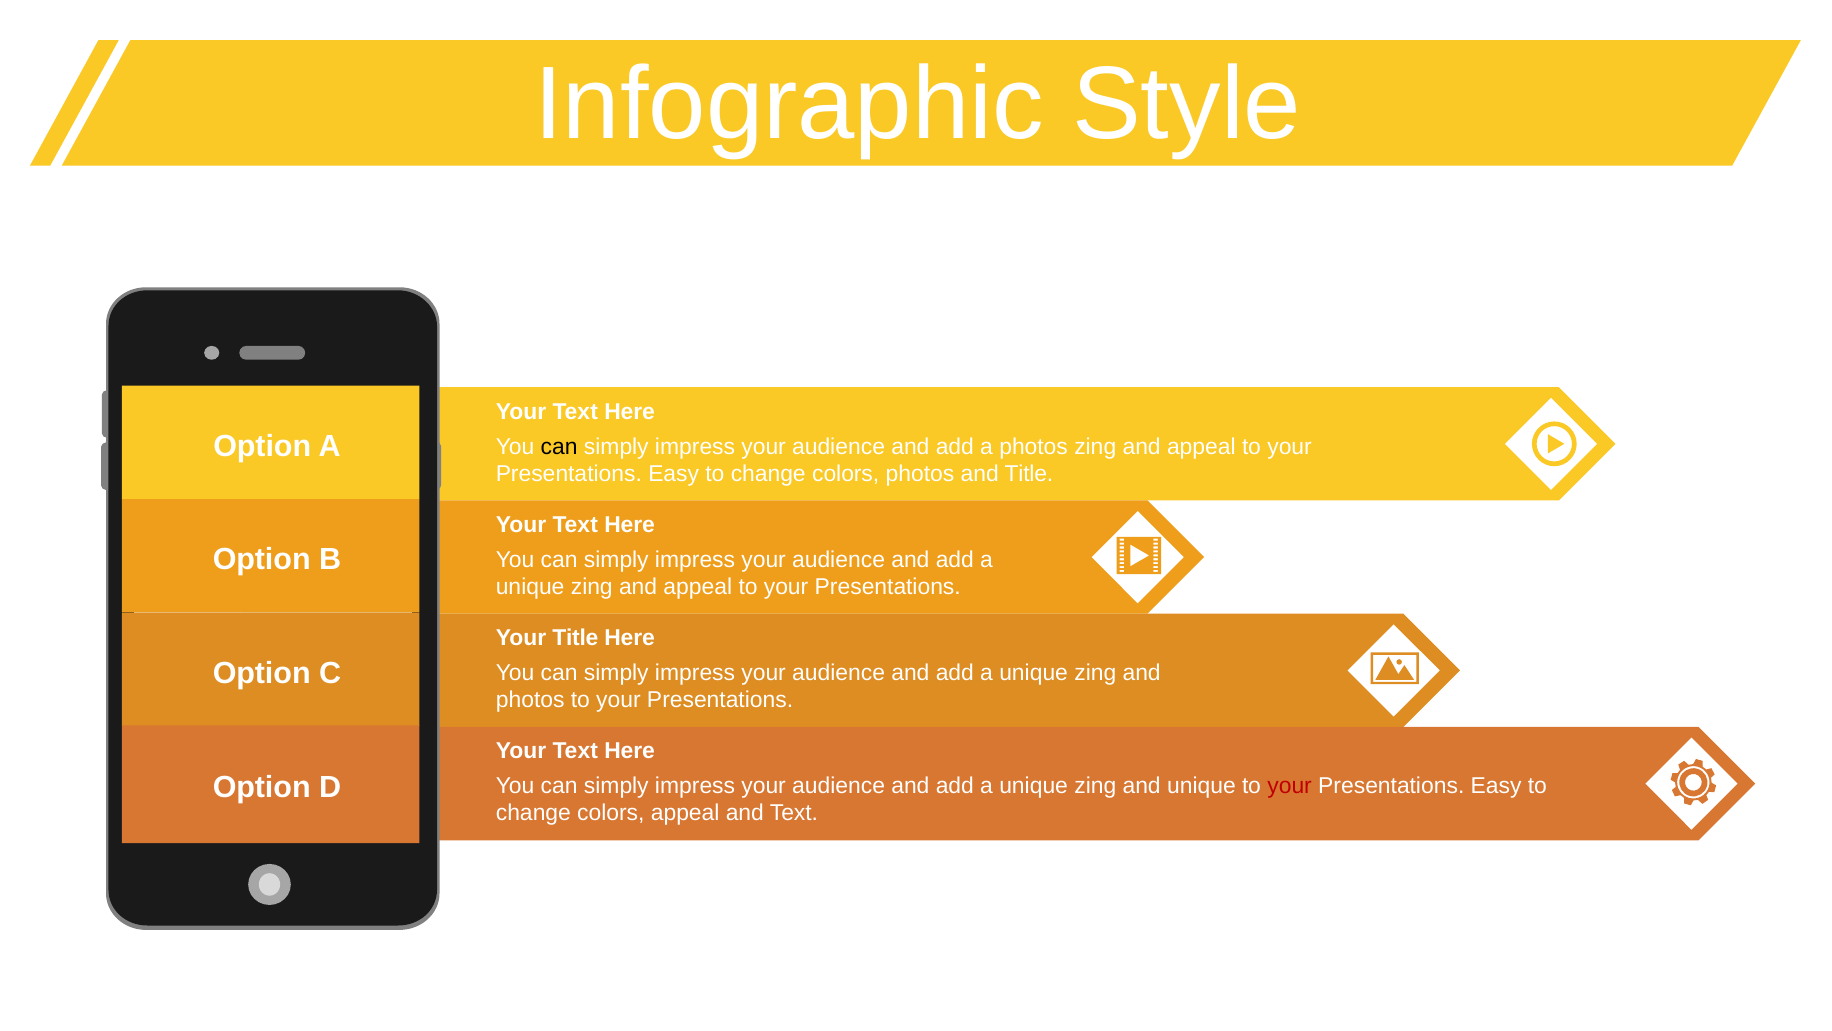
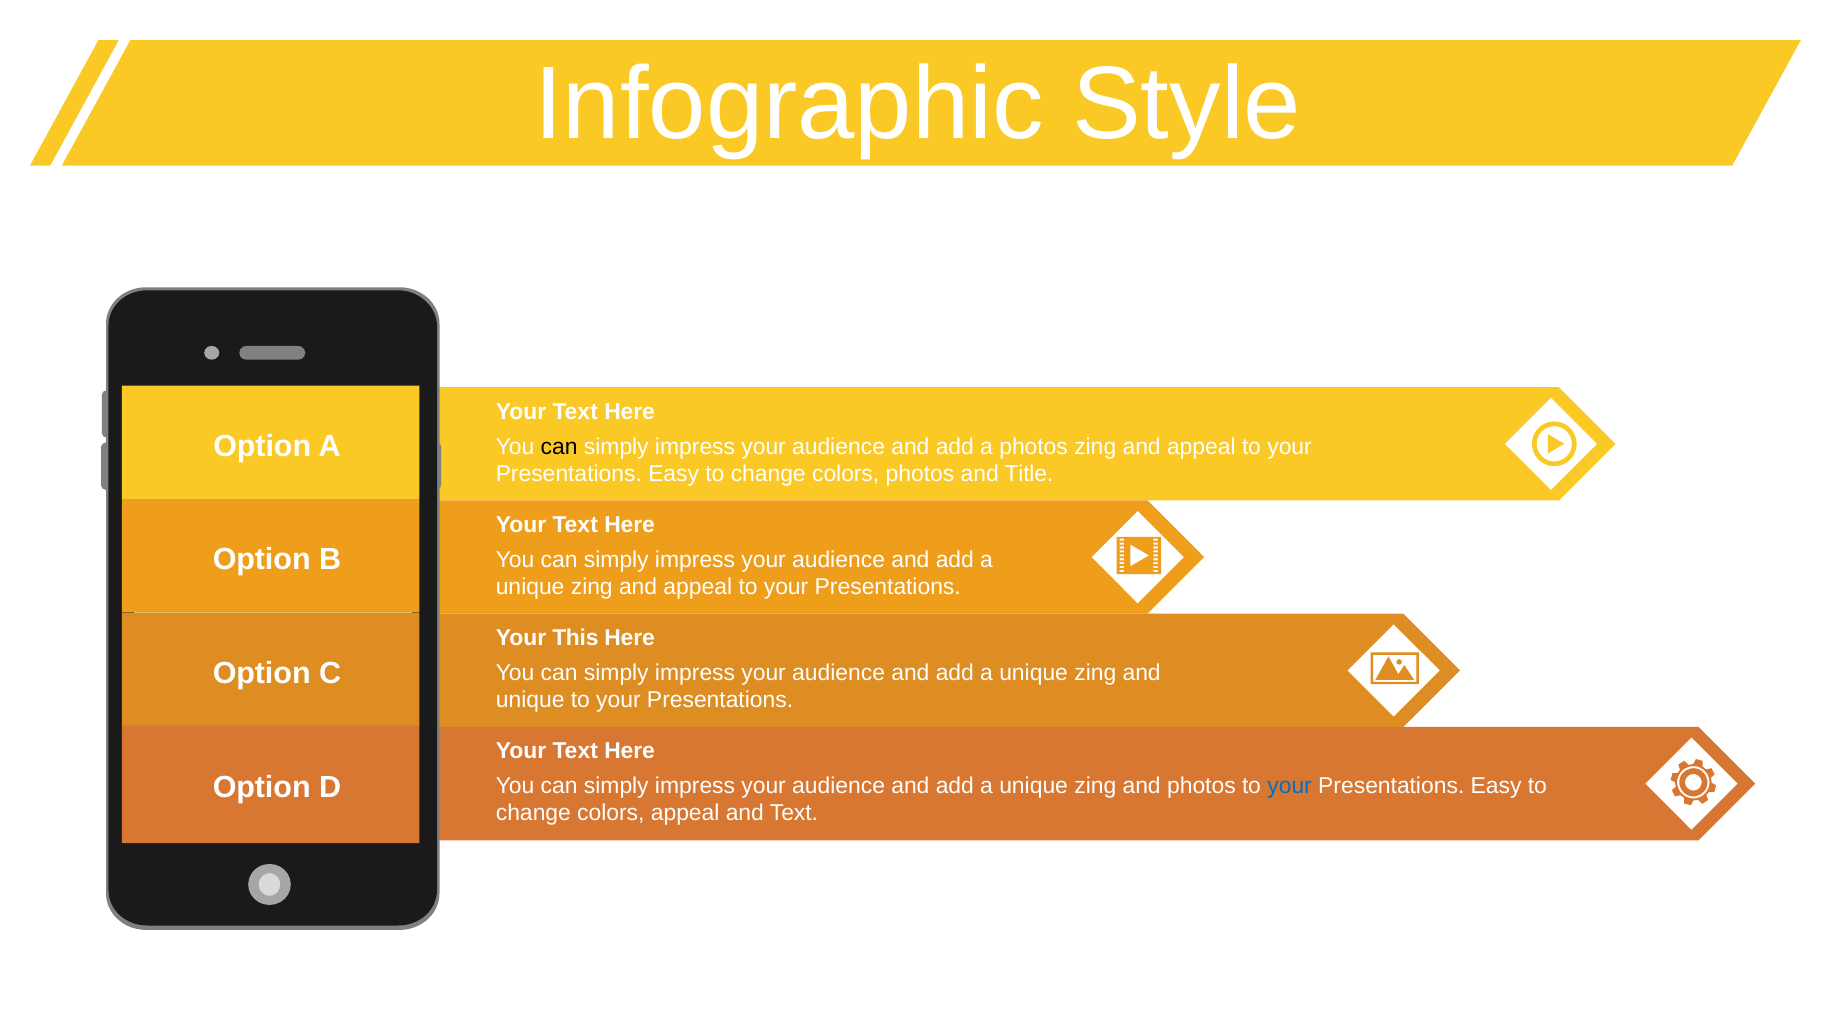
Your Title: Title -> This
photos at (530, 700): photos -> unique
and unique: unique -> photos
your at (1290, 785) colour: red -> blue
